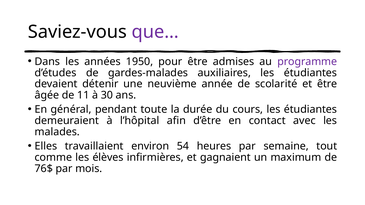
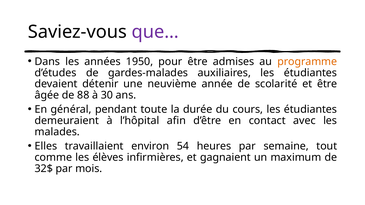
programme colour: purple -> orange
11: 11 -> 88
76$: 76$ -> 32$
